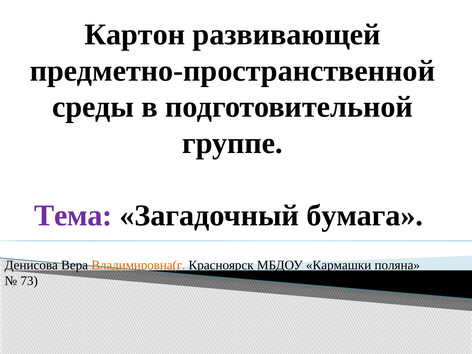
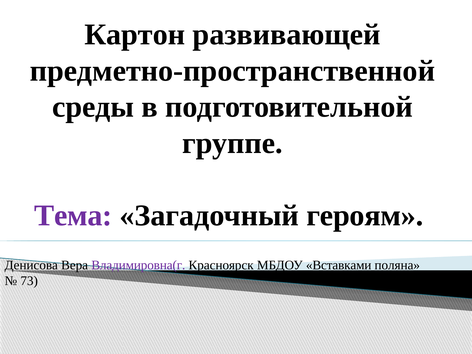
бумага: бумага -> героям
Владимировна(г colour: orange -> purple
Кармашки: Кармашки -> Вставками
